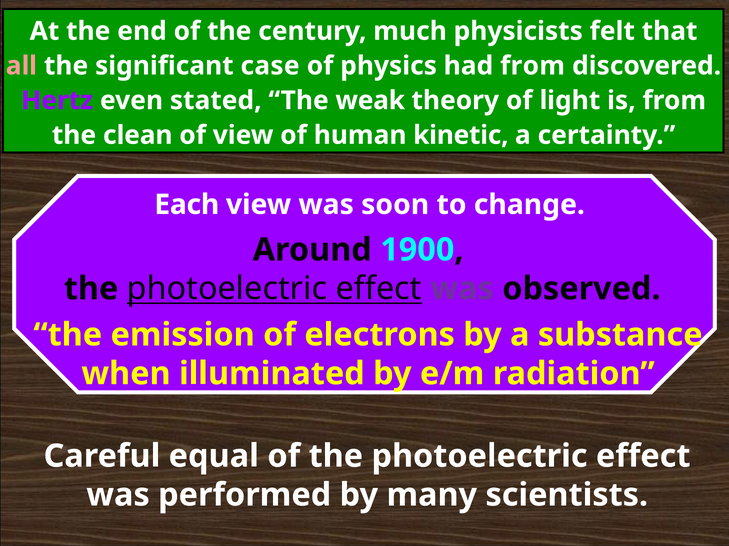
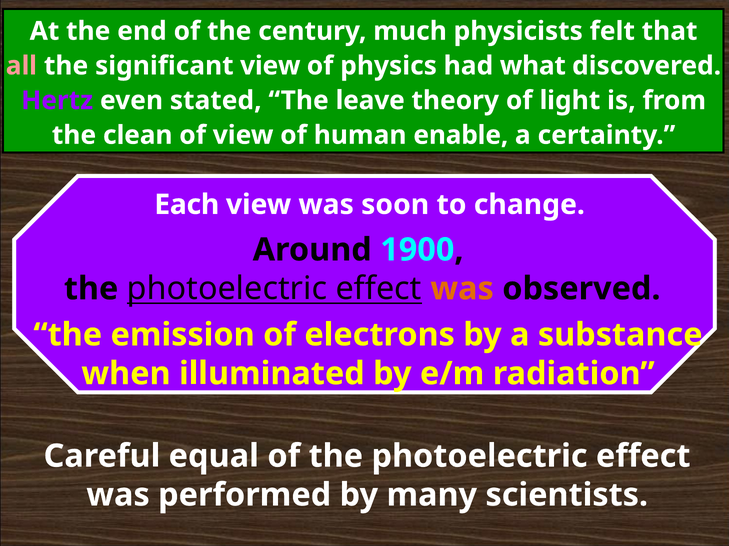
significant case: case -> view
had from: from -> what
weak: weak -> leave
kinetic: kinetic -> enable
was at (462, 289) colour: purple -> orange
